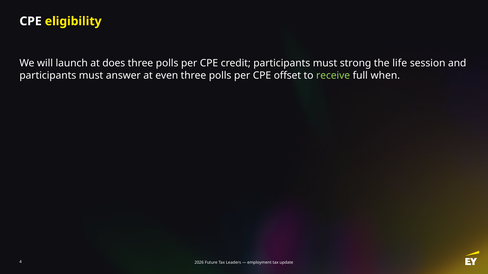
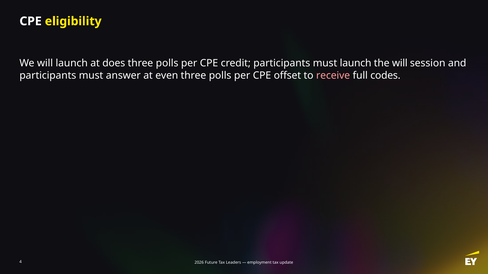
must strong: strong -> launch
the life: life -> will
receive colour: light green -> pink
when: when -> codes
